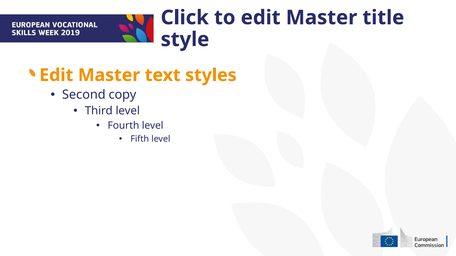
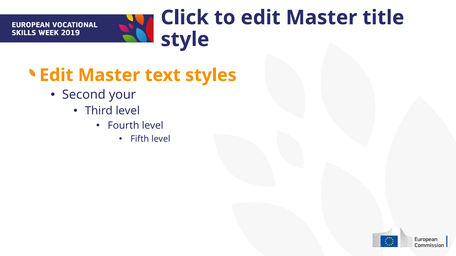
copy: copy -> your
